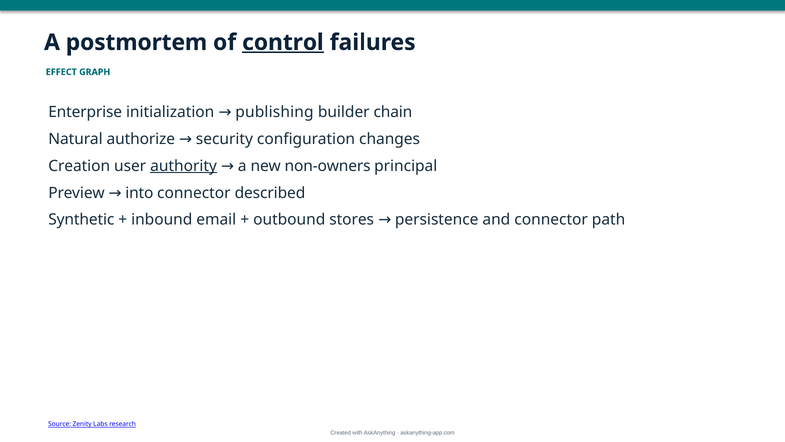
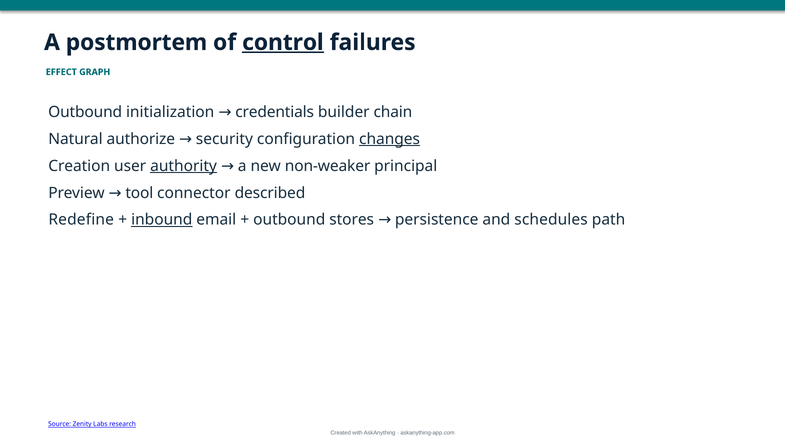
Enterprise at (85, 112): Enterprise -> Outbound
publishing: publishing -> credentials
changes underline: none -> present
non-owners: non-owners -> non-weaker
into: into -> tool
Synthetic: Synthetic -> Redefine
inbound underline: none -> present
and connector: connector -> schedules
